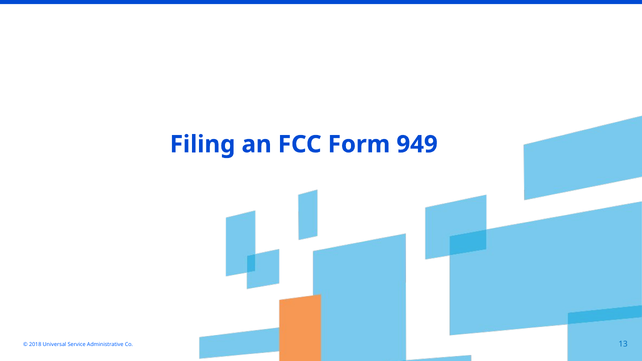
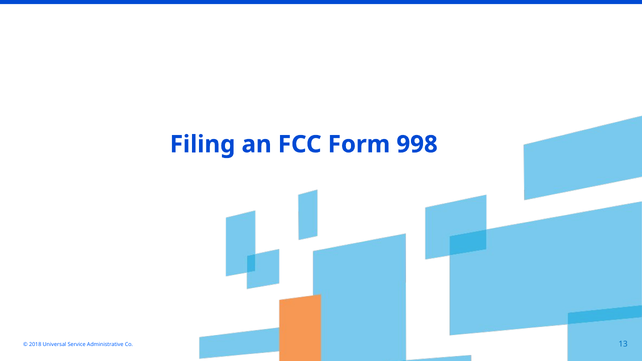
949: 949 -> 998
